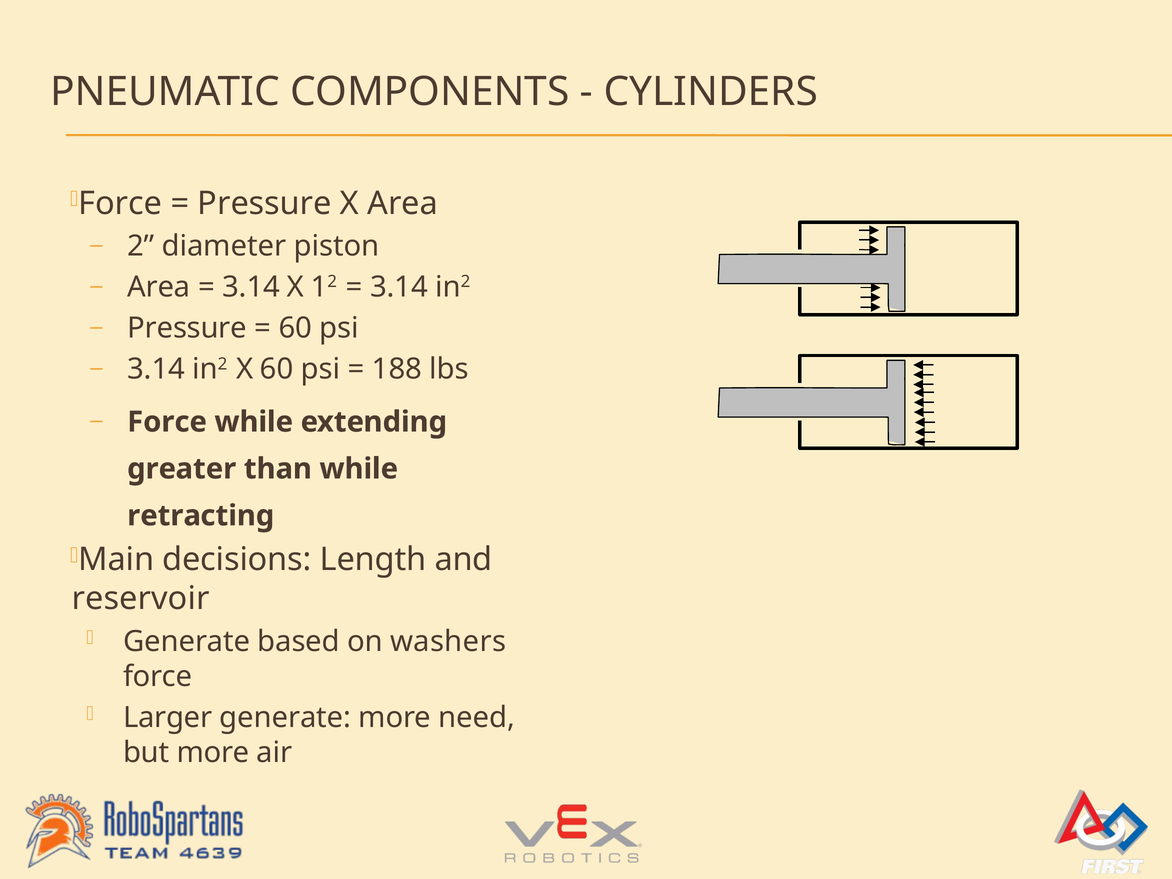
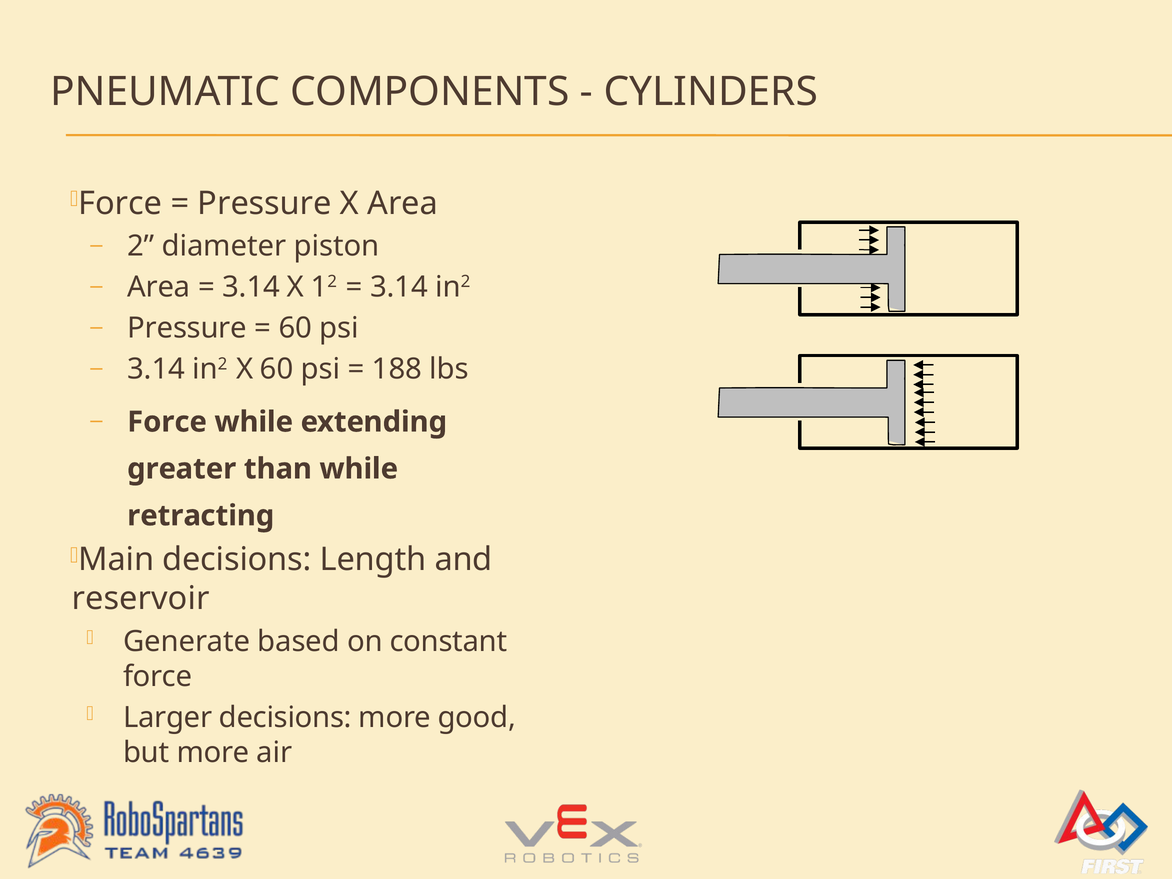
washers: washers -> constant
Larger generate: generate -> decisions
need: need -> good
